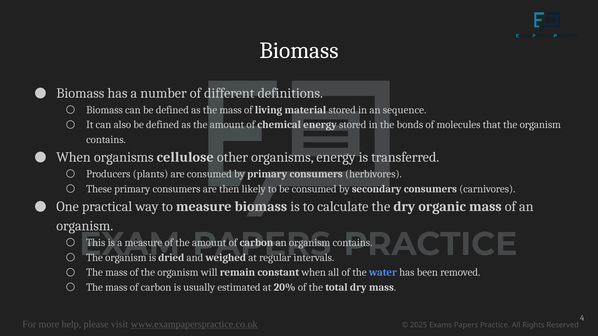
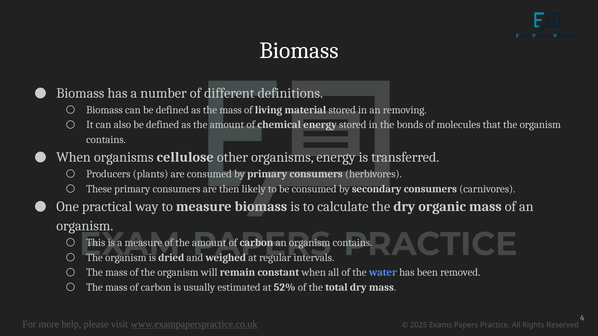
sequence: sequence -> removing
20%: 20% -> 52%
